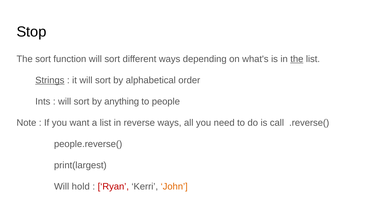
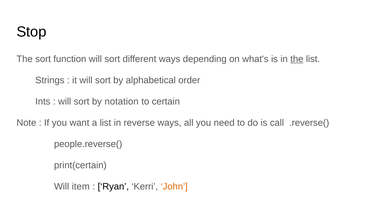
Strings underline: present -> none
anything: anything -> notation
people: people -> certain
print(largest: print(largest -> print(certain
hold: hold -> item
Ryan colour: red -> black
